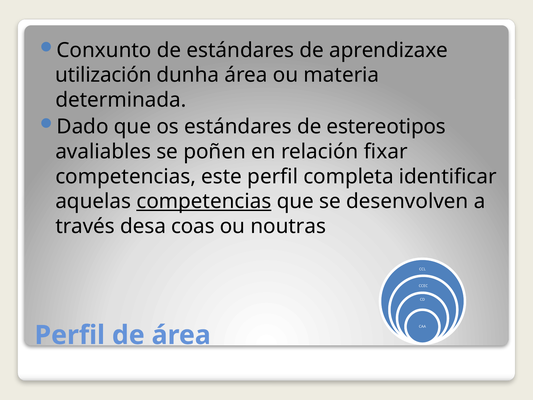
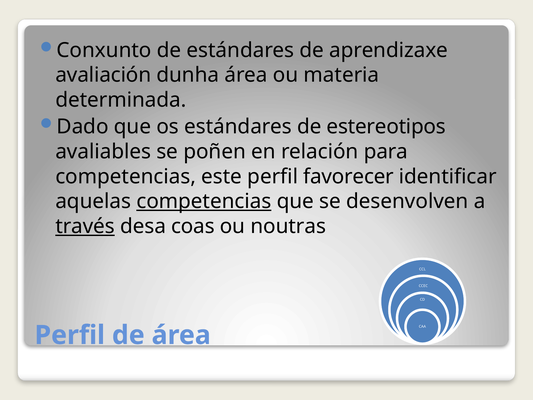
utilización: utilización -> avaliación
fixar: fixar -> para
completa: completa -> favorecer
través underline: none -> present
